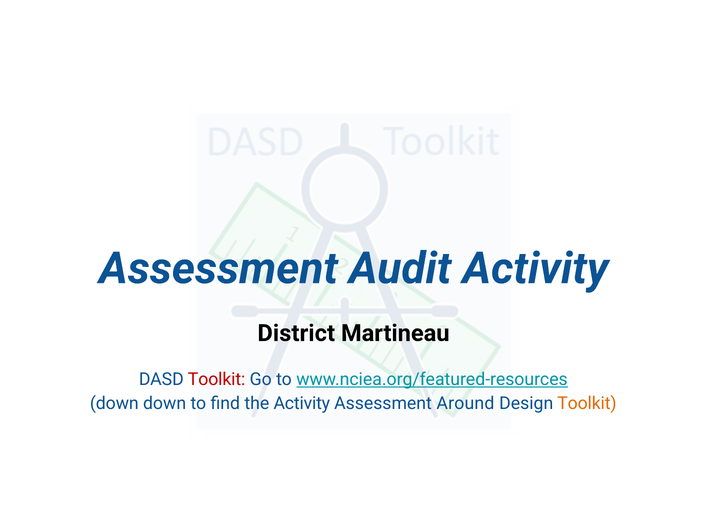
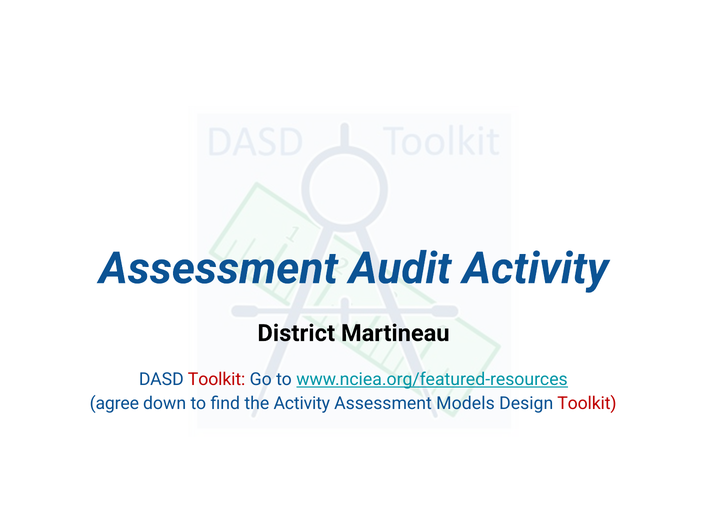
down at (114, 403): down -> agree
Around: Around -> Models
Toolkit at (587, 403) colour: orange -> red
